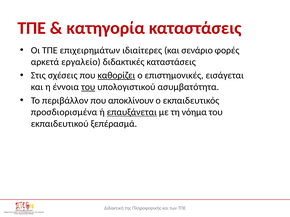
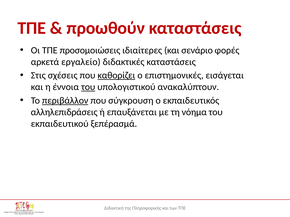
κατηγορία: κατηγορία -> προωθούν
επιχειρημάτων: επιχειρημάτων -> προσομοιώσεις
ασυμβατότητα: ασυμβατότητα -> ανακαλύπτουν
περιβάλλον underline: none -> present
αποκλίνουν: αποκλίνουν -> σύγκρουση
προσδιορισμένα: προσδιορισμένα -> αλληλεπιδράσεις
επαυξάνεται underline: present -> none
